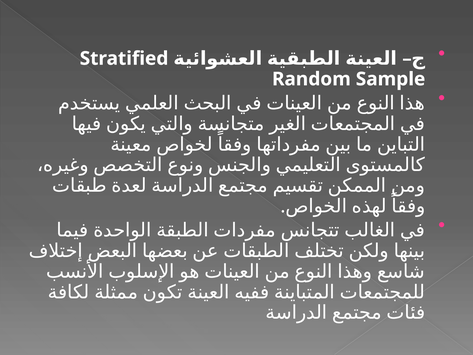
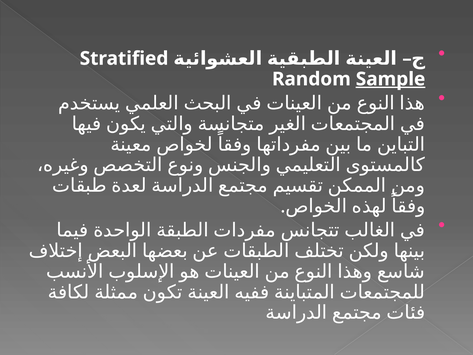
Sample underline: none -> present
